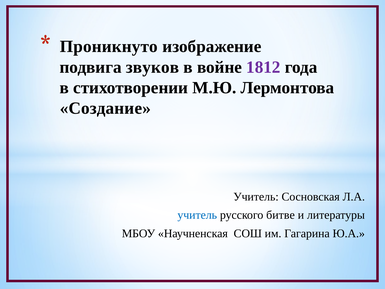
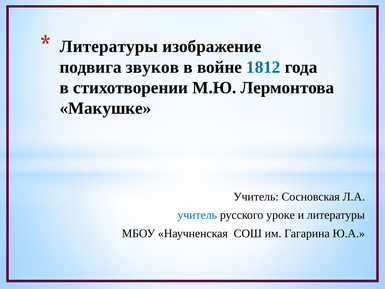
Проникнуто at (109, 46): Проникнуто -> Литературы
1812 colour: purple -> blue
Создание: Создание -> Макушке
битве: битве -> уроке
